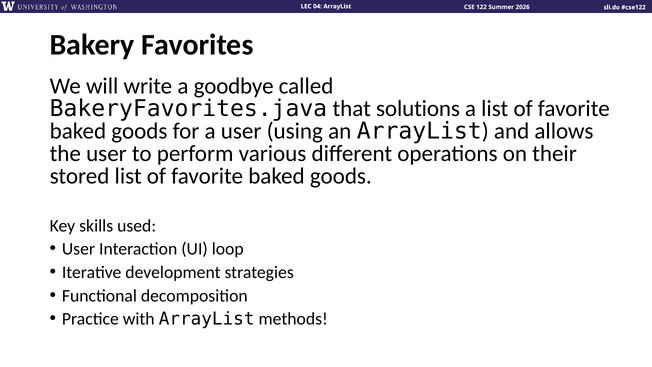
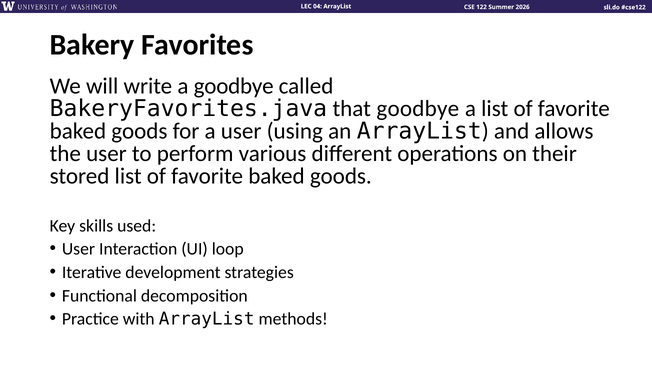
that solutions: solutions -> goodbye
